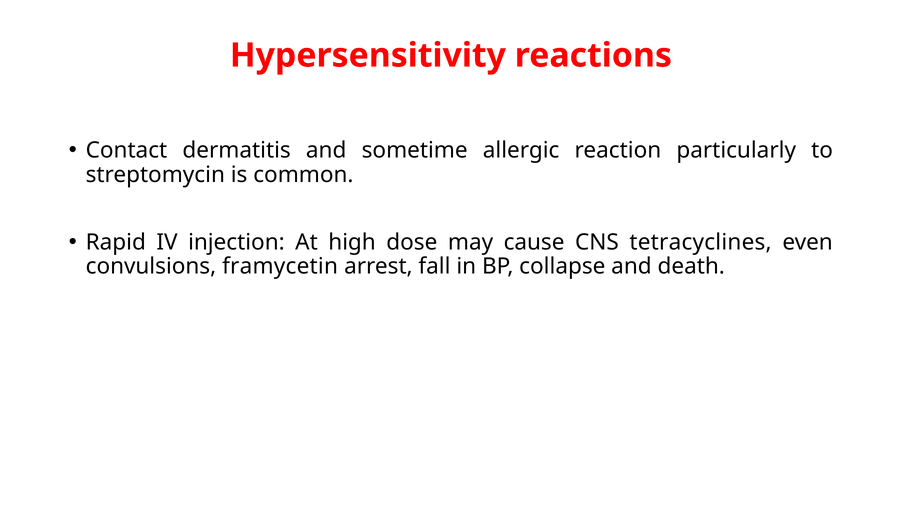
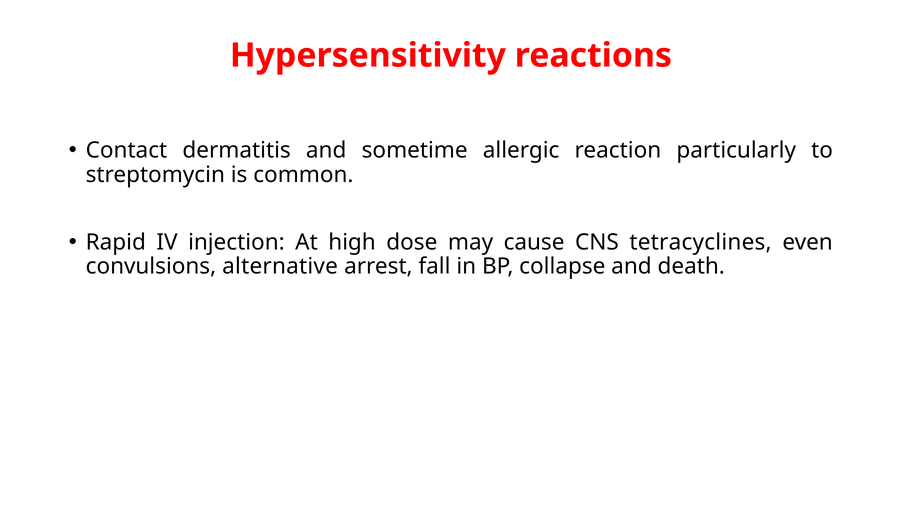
framycetin: framycetin -> alternative
